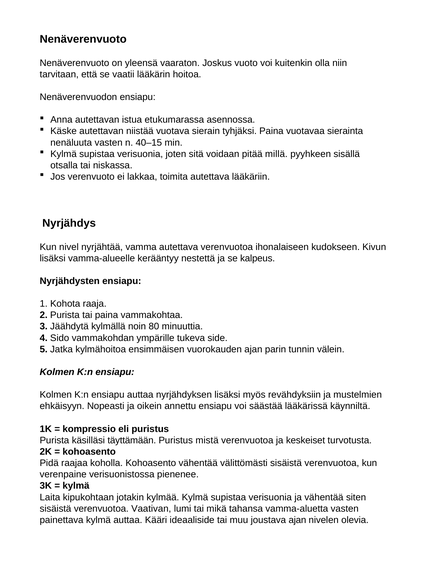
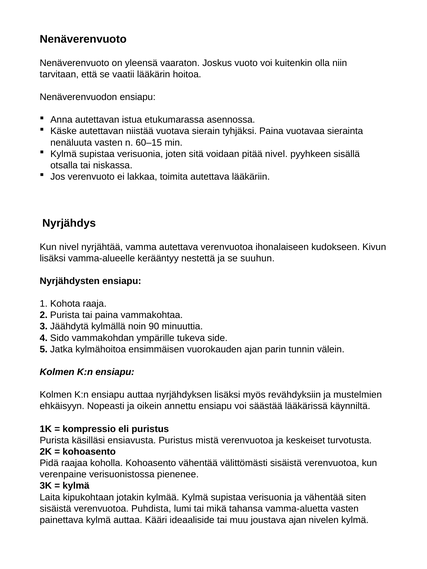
40–15: 40–15 -> 60–15
pitää millä: millä -> nivel
kalpeus: kalpeus -> suuhun
80: 80 -> 90
täyttämään: täyttämään -> ensiavusta
Vaativan: Vaativan -> Puhdista
nivelen olevia: olevia -> kylmä
